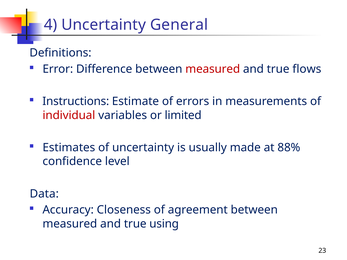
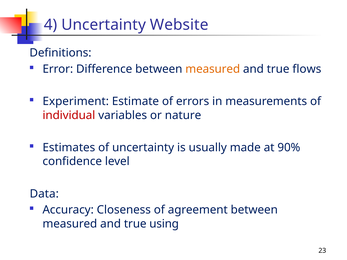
General: General -> Website
measured at (213, 69) colour: red -> orange
Instructions: Instructions -> Experiment
limited: limited -> nature
88%: 88% -> 90%
